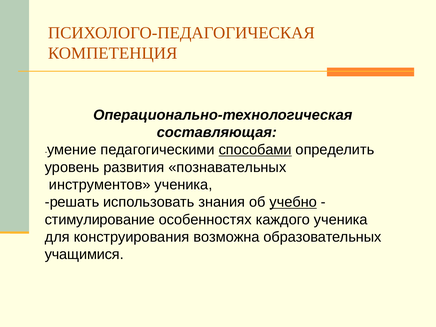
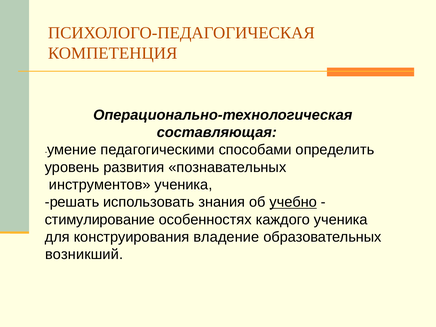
способами underline: present -> none
возможна: возможна -> владение
учащимися: учащимися -> возникший
